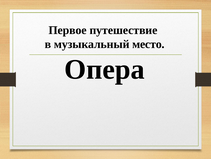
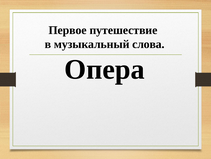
место: место -> слова
